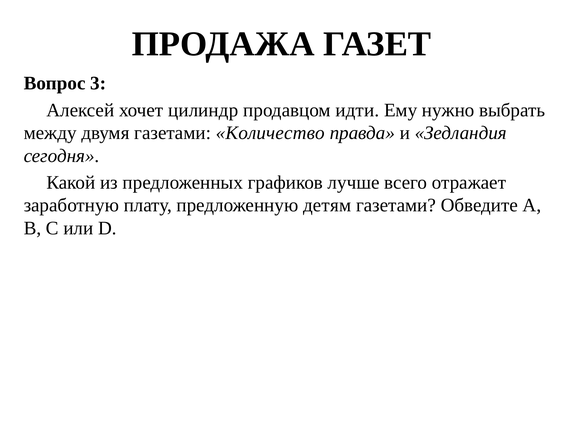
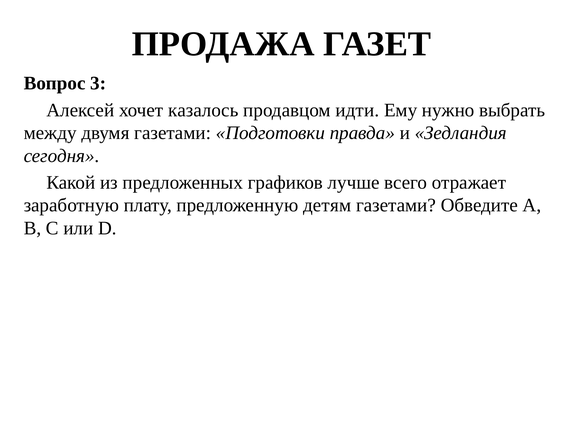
цилиндр: цилиндр -> казалось
Количество: Количество -> Подготовки
